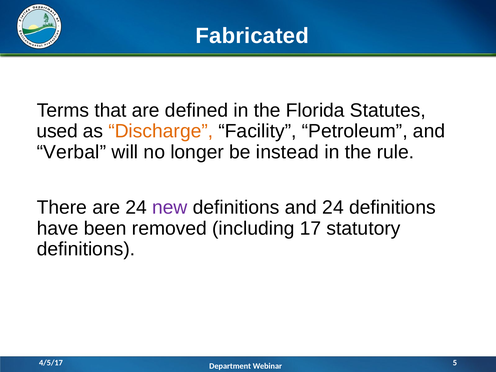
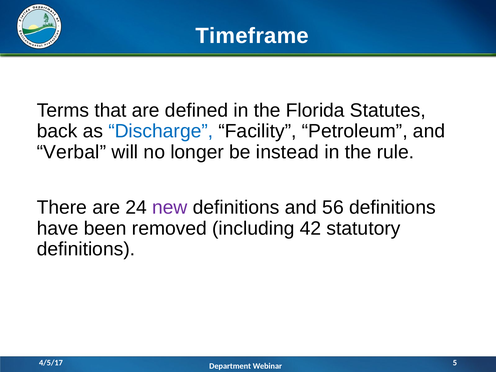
Fabricated: Fabricated -> Timeframe
used: used -> back
Discharge colour: orange -> blue
and 24: 24 -> 56
17: 17 -> 42
